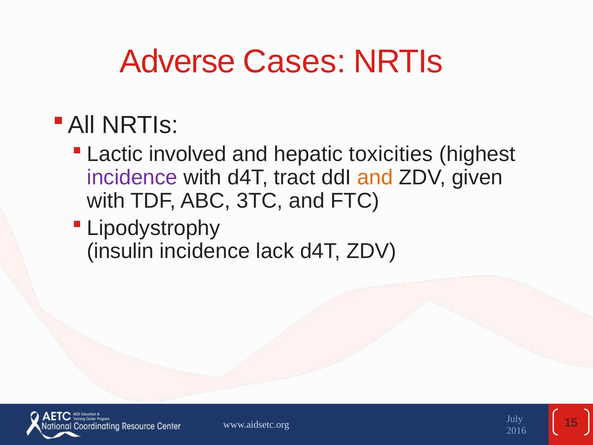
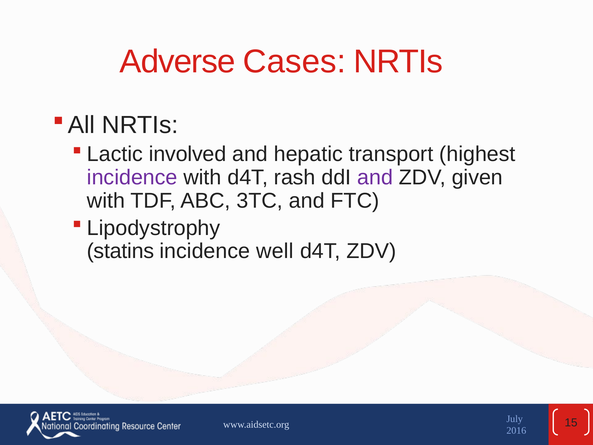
toxicities: toxicities -> transport
tract: tract -> rash
and at (375, 177) colour: orange -> purple
insulin: insulin -> statins
lack: lack -> well
